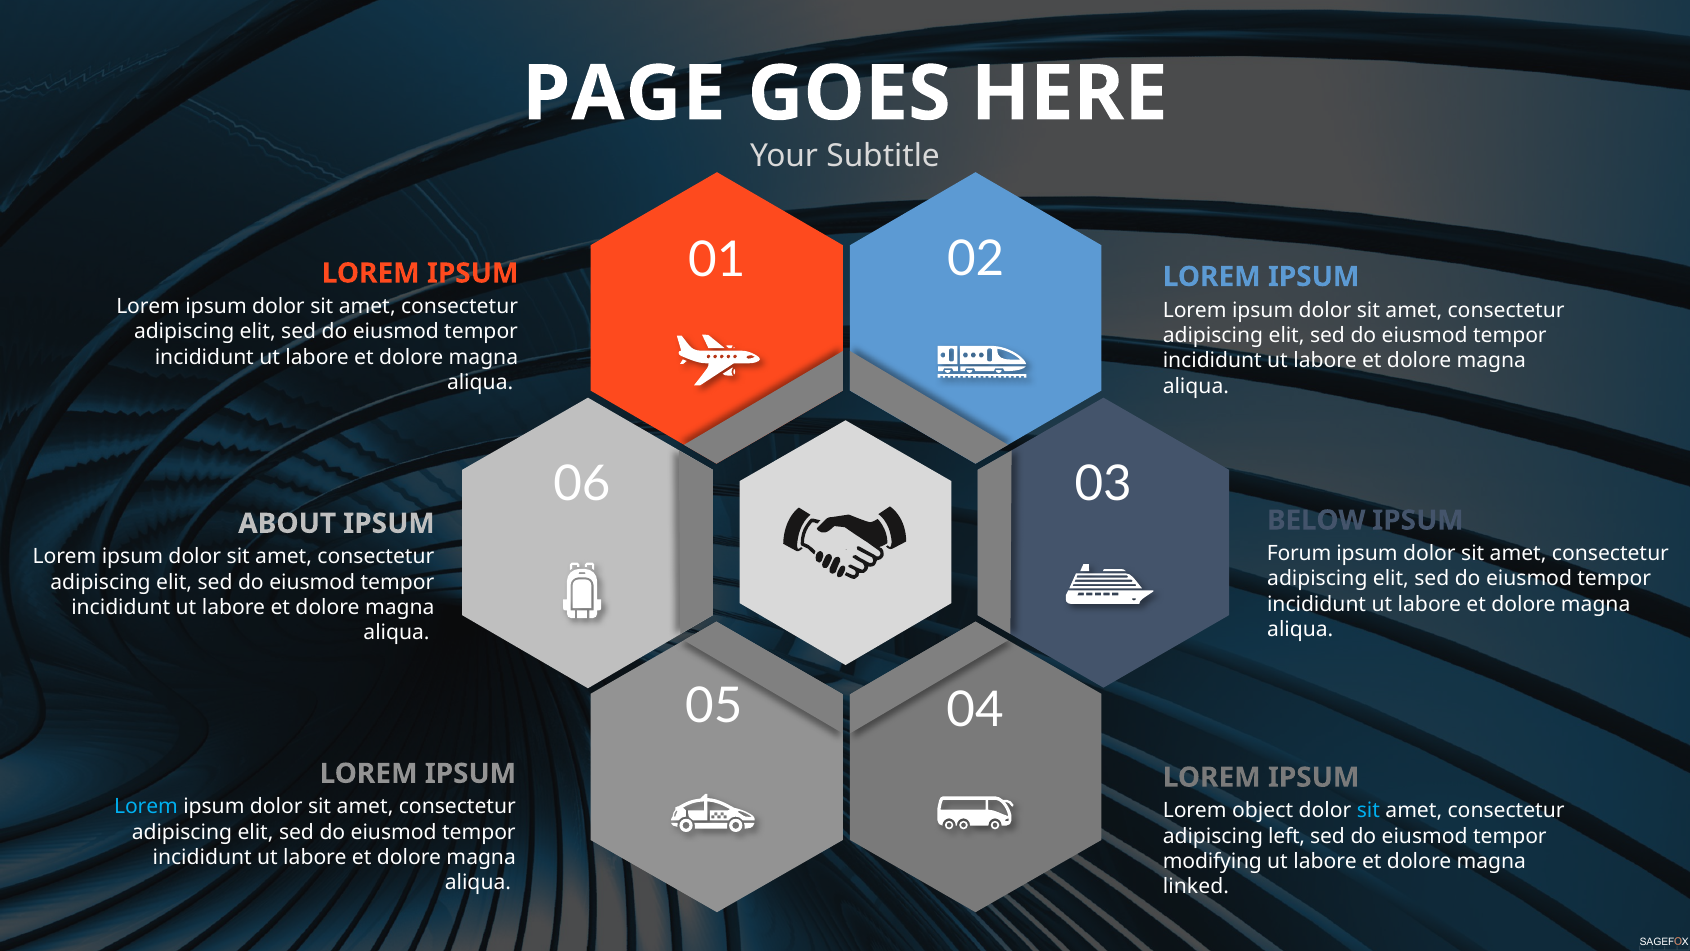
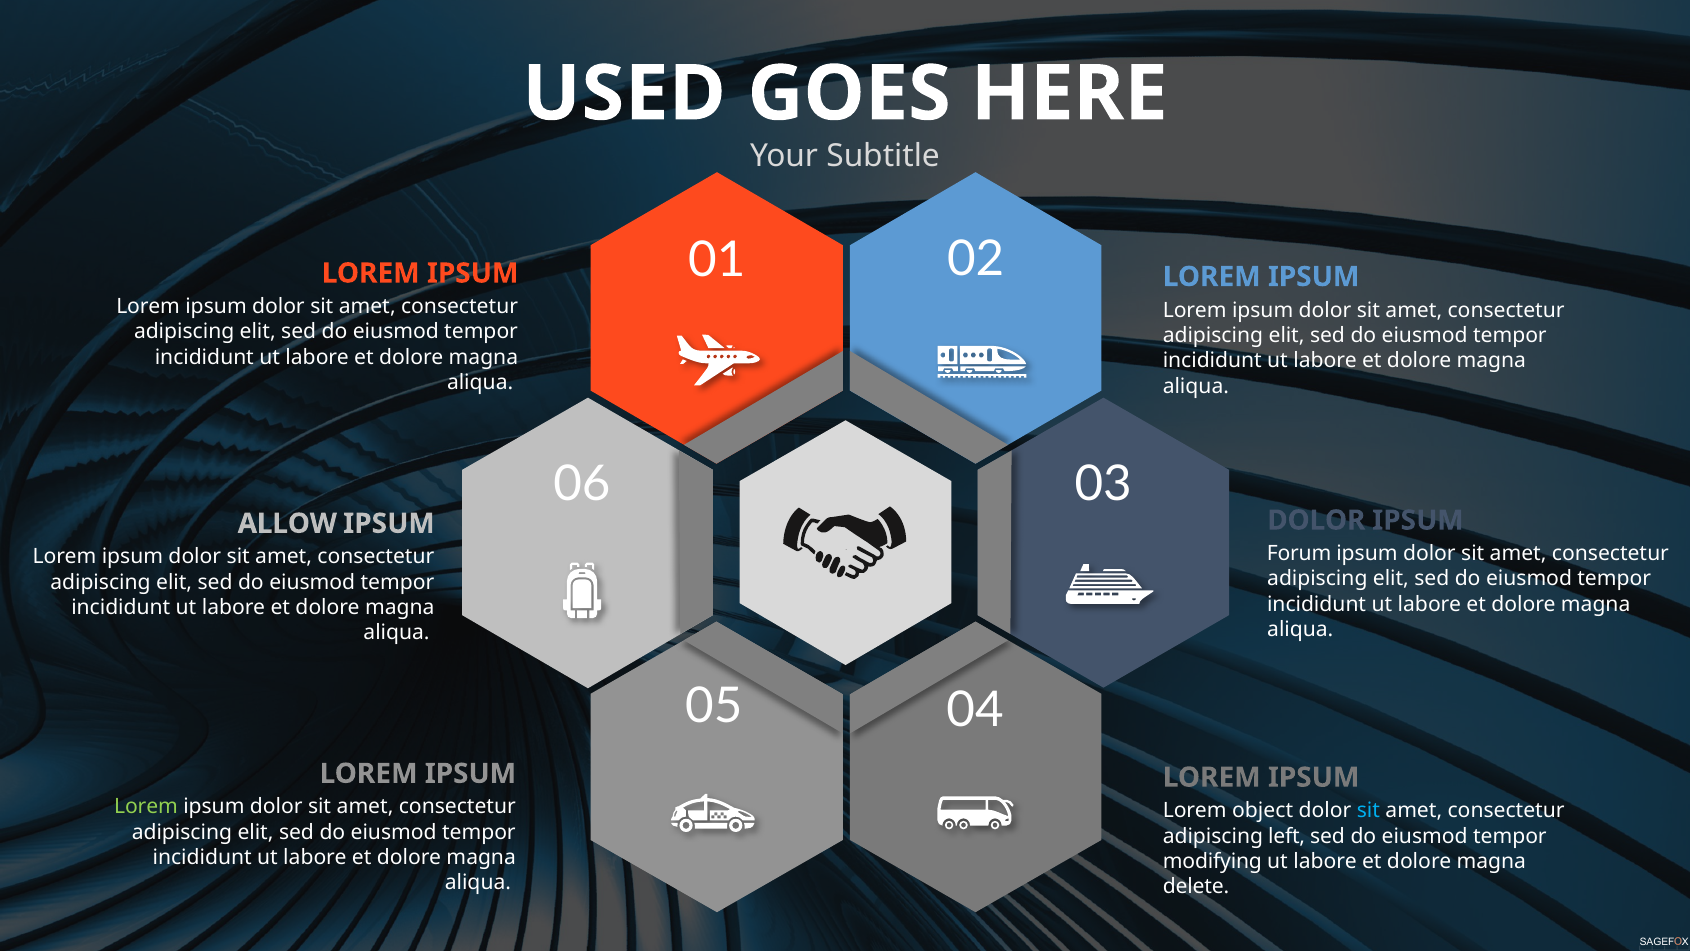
PAGE: PAGE -> USED
BELOW at (1316, 520): BELOW -> DOLOR
ABOUT: ABOUT -> ALLOW
Lorem at (146, 807) colour: light blue -> light green
linked: linked -> delete
